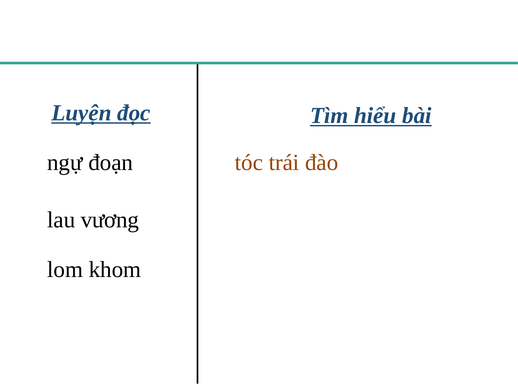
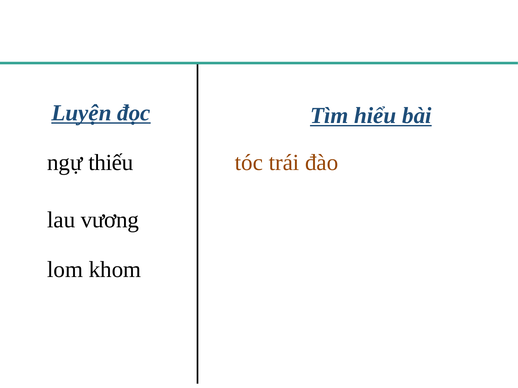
đoạn: đoạn -> thiếu
